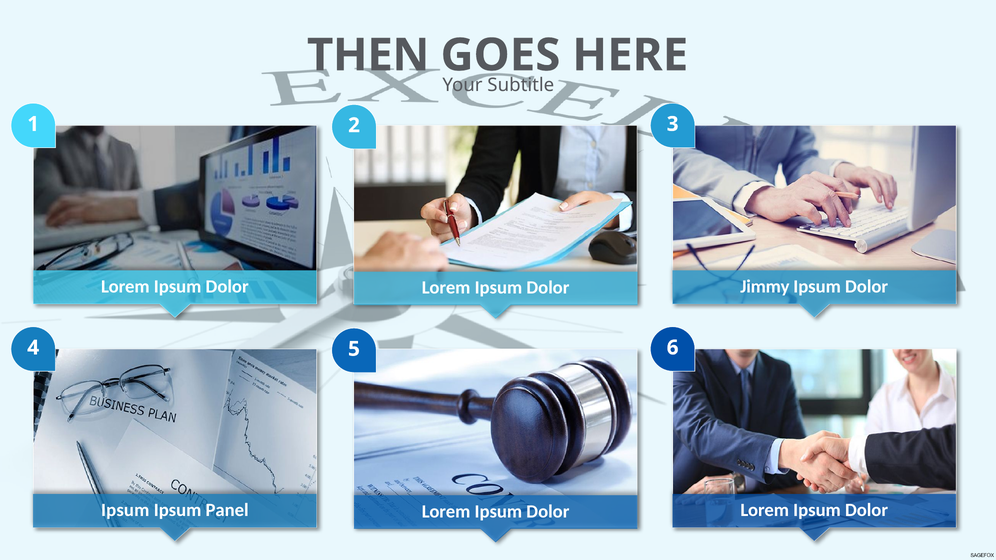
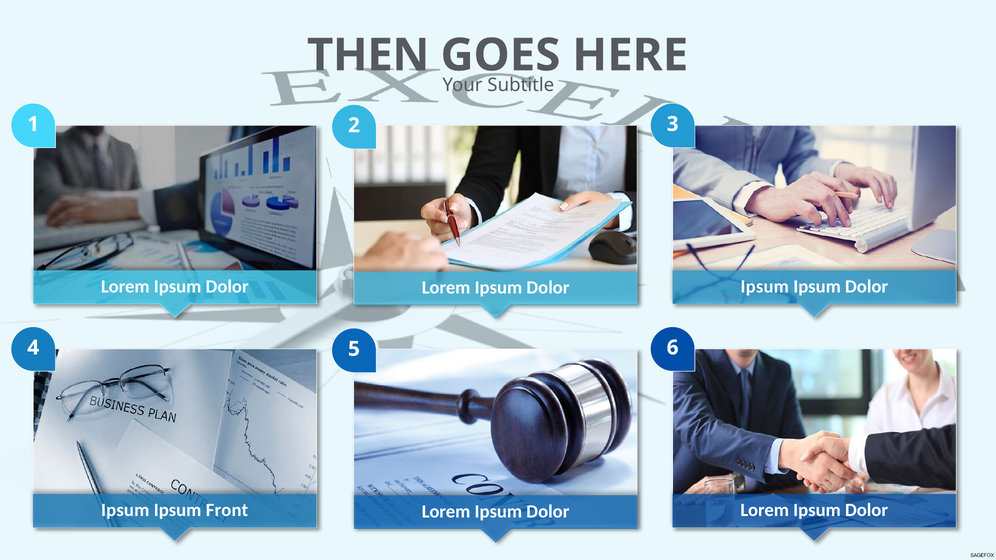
Jimmy at (765, 287): Jimmy -> Ipsum
Panel: Panel -> Front
